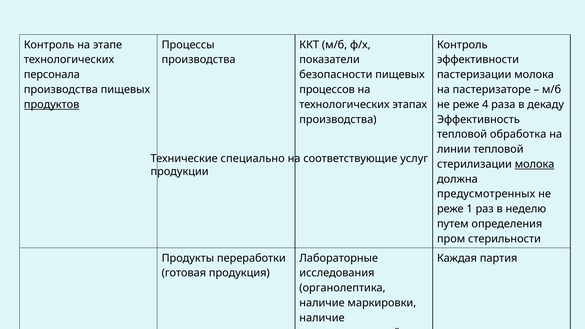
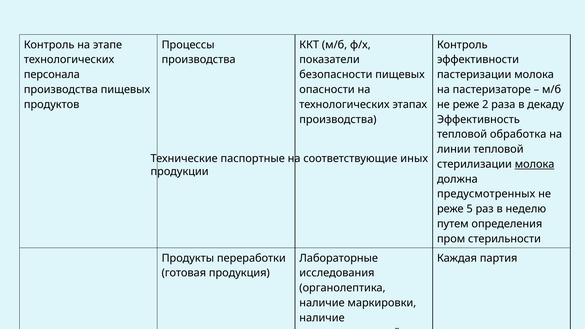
процессов: процессов -> опасности
продуктов underline: present -> none
4: 4 -> 2
специально: специально -> паспортные
услуг: услуг -> иных
1: 1 -> 5
